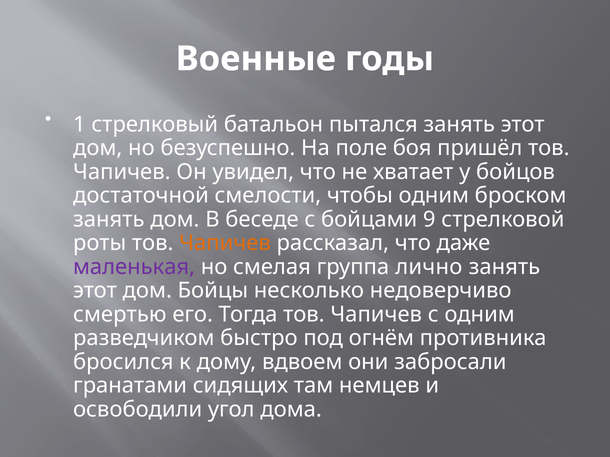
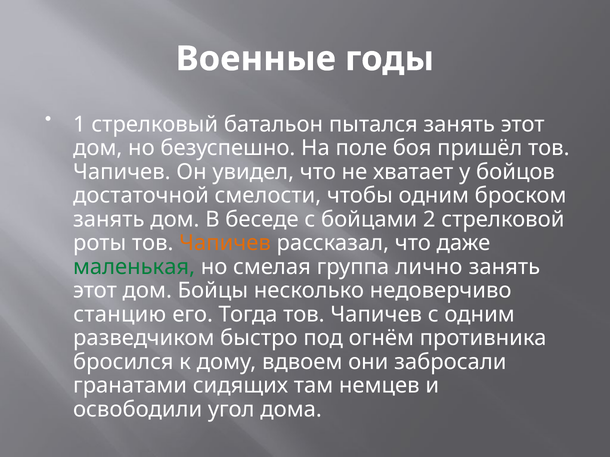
9: 9 -> 2
маленькая colour: purple -> green
смертью: смертью -> станцию
